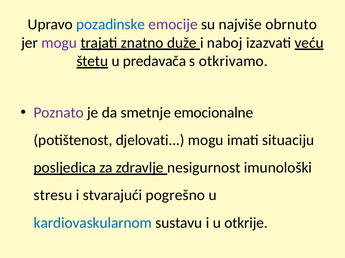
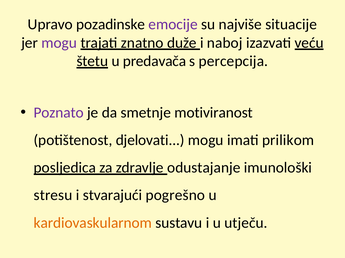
pozadinske colour: blue -> black
obrnuto: obrnuto -> situacije
otkrivamo: otkrivamo -> percepcija
emocionalne: emocionalne -> motiviranost
situaciju: situaciju -> prilikom
nesigurnost: nesigurnost -> odustajanje
kardiovaskularnom colour: blue -> orange
otkrije: otkrije -> utječu
